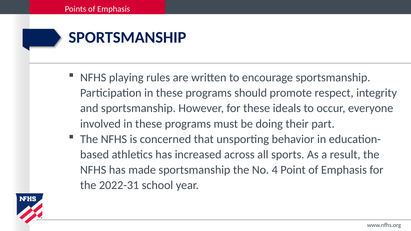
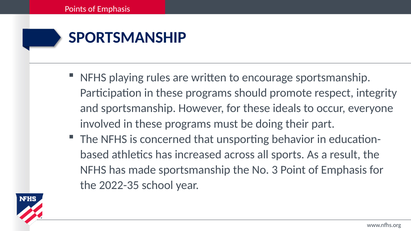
4: 4 -> 3
2022-31: 2022-31 -> 2022-35
